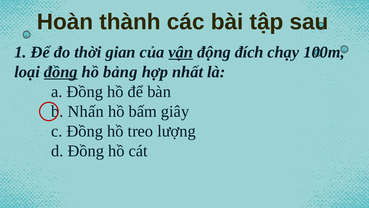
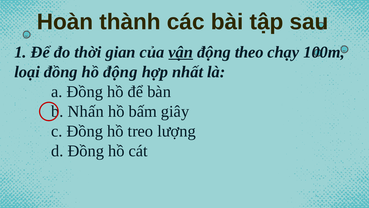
đích: đích -> theo
đồng at (61, 72) underline: present -> none
hồ bảng: bảng -> động
